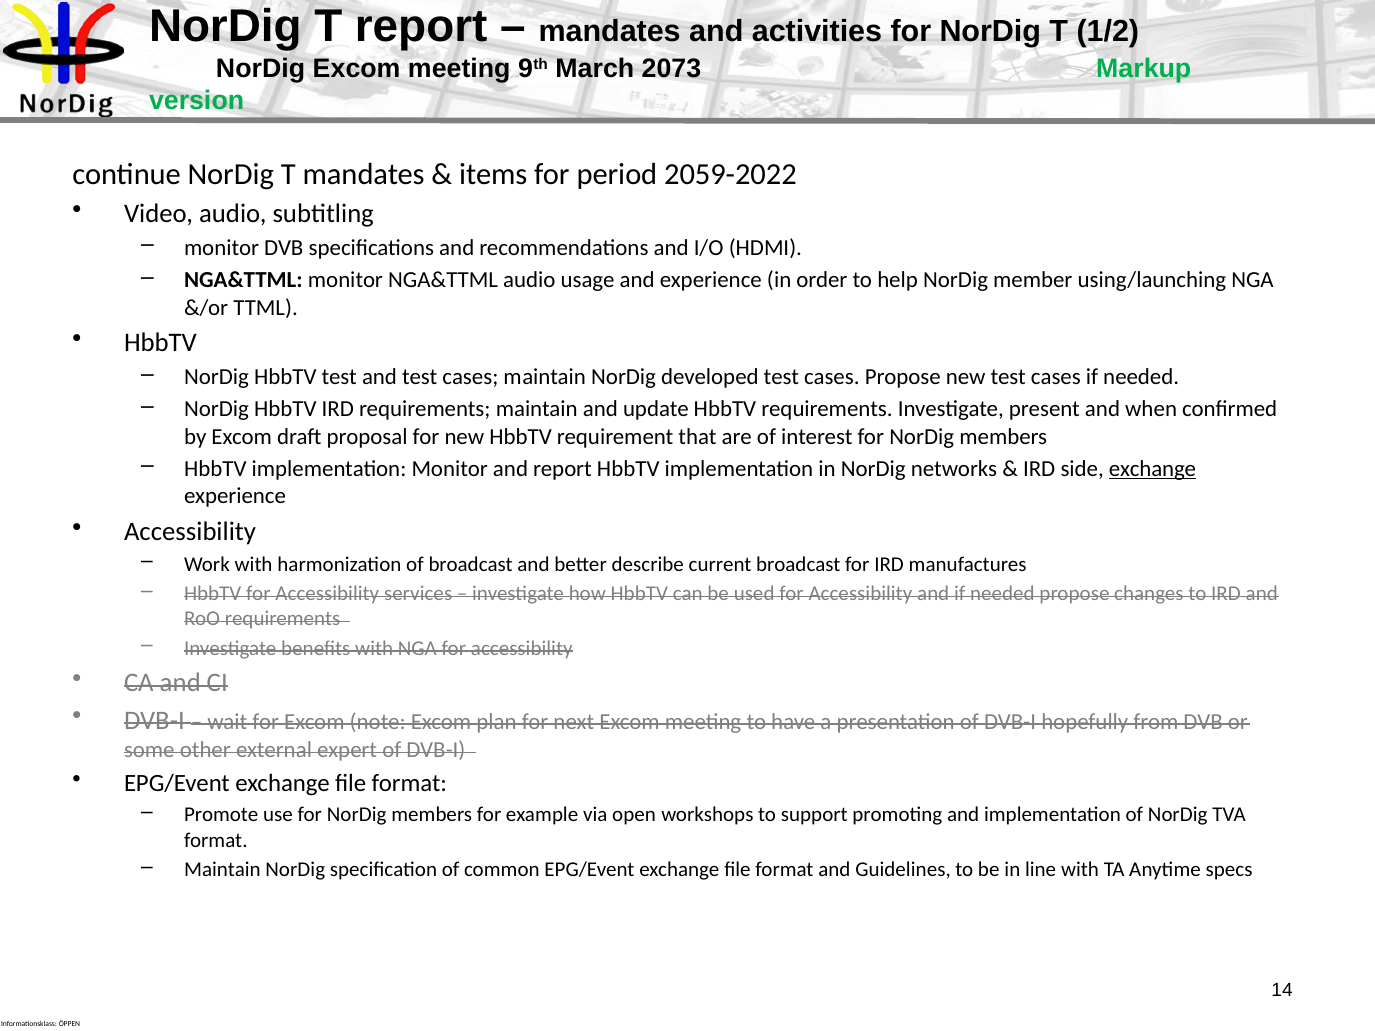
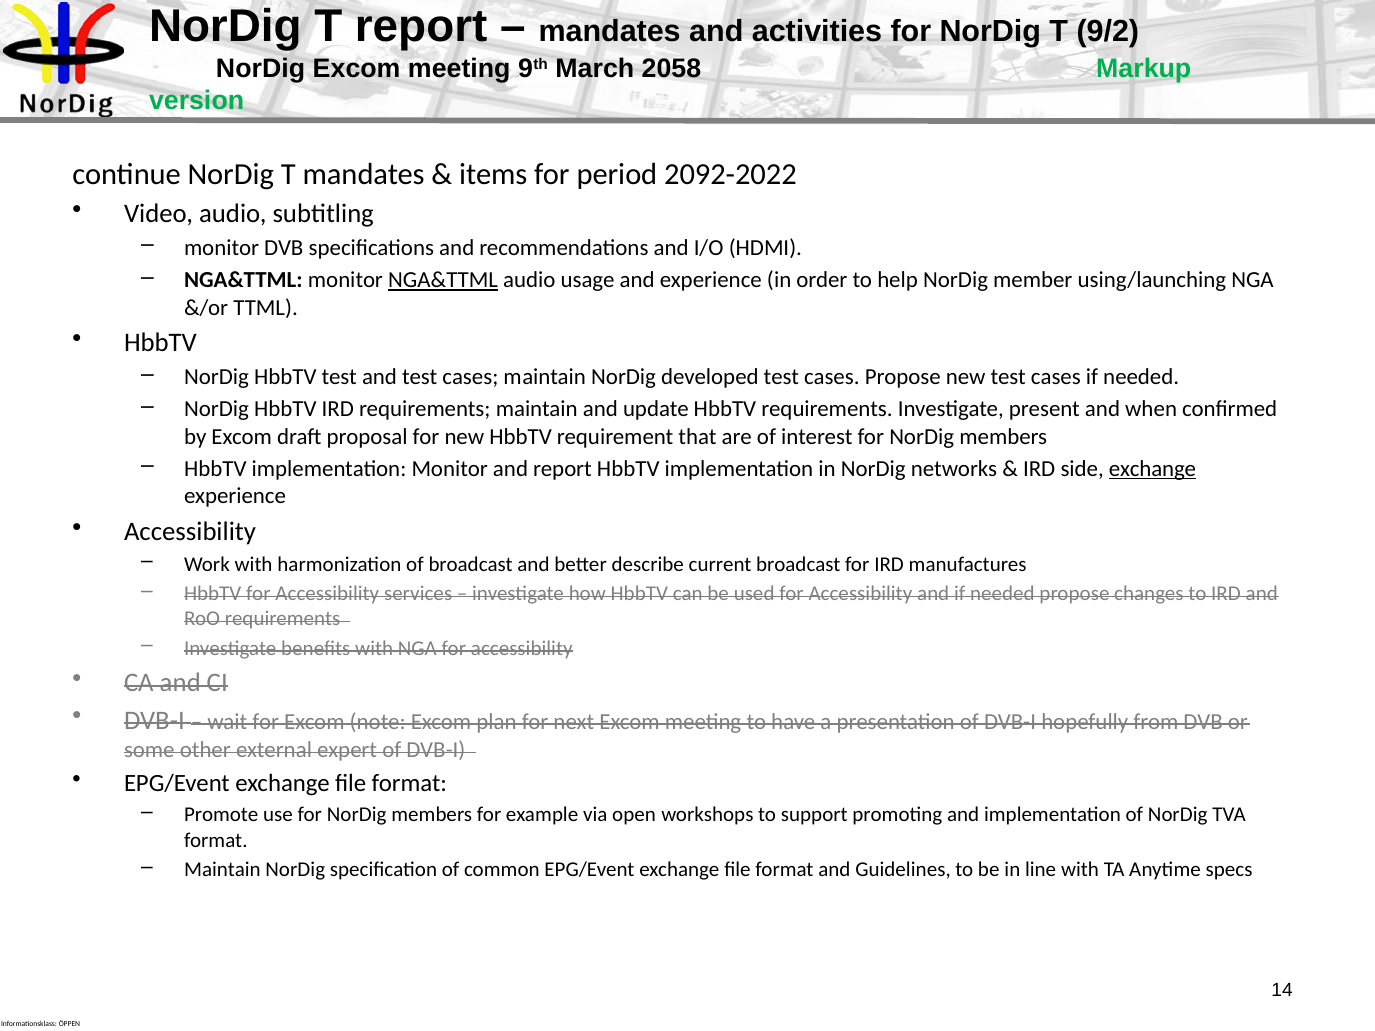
1/2: 1/2 -> 9/2
2073: 2073 -> 2058
2059-2022: 2059-2022 -> 2092-2022
NGA&TTML at (443, 280) underline: none -> present
